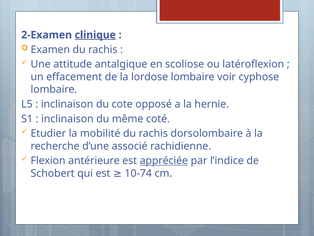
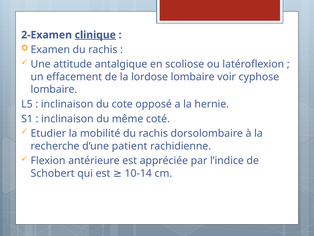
associé: associé -> patient
appréciée underline: present -> none
10-74: 10-74 -> 10-14
